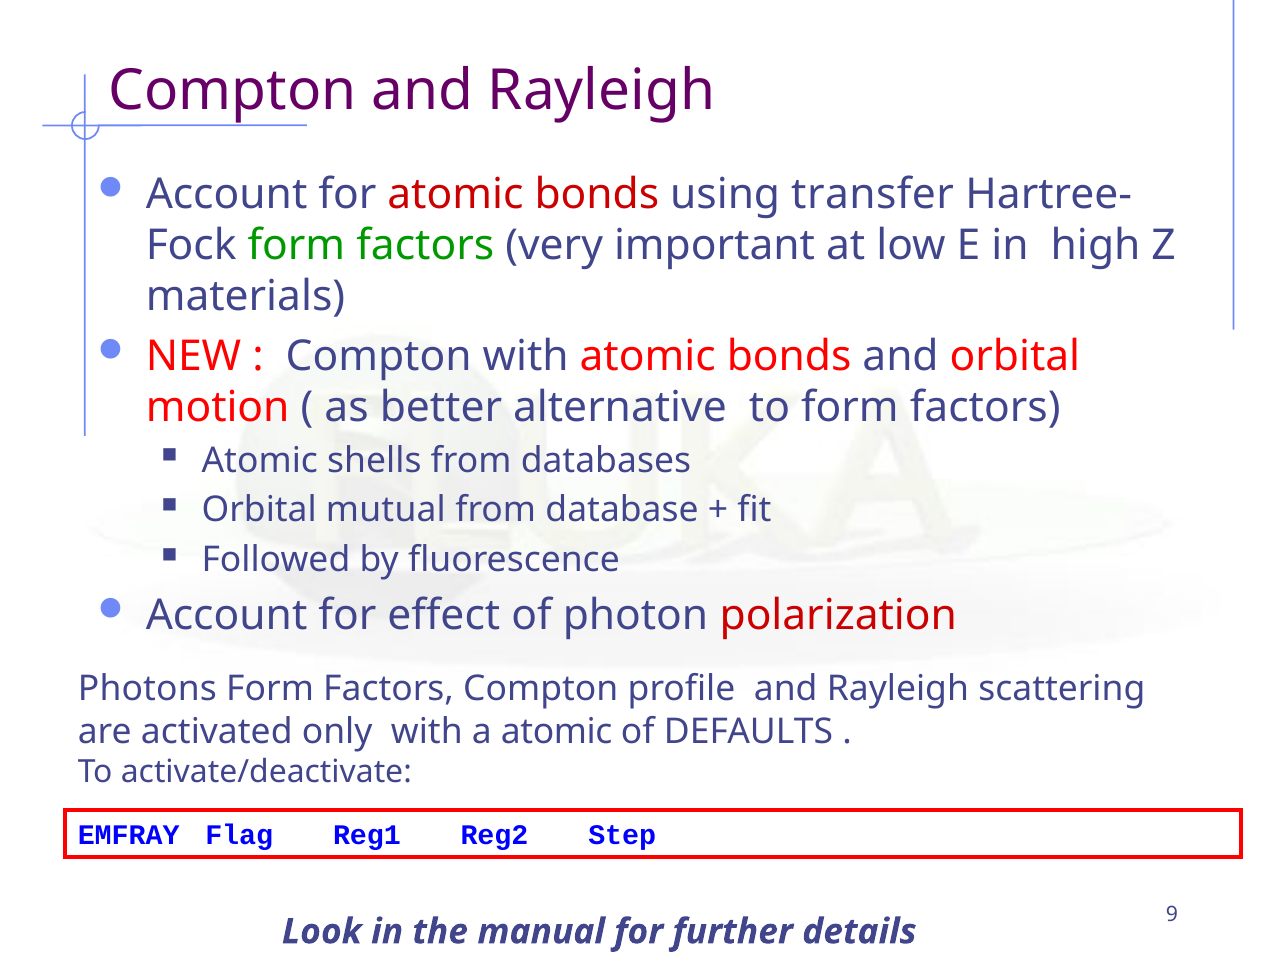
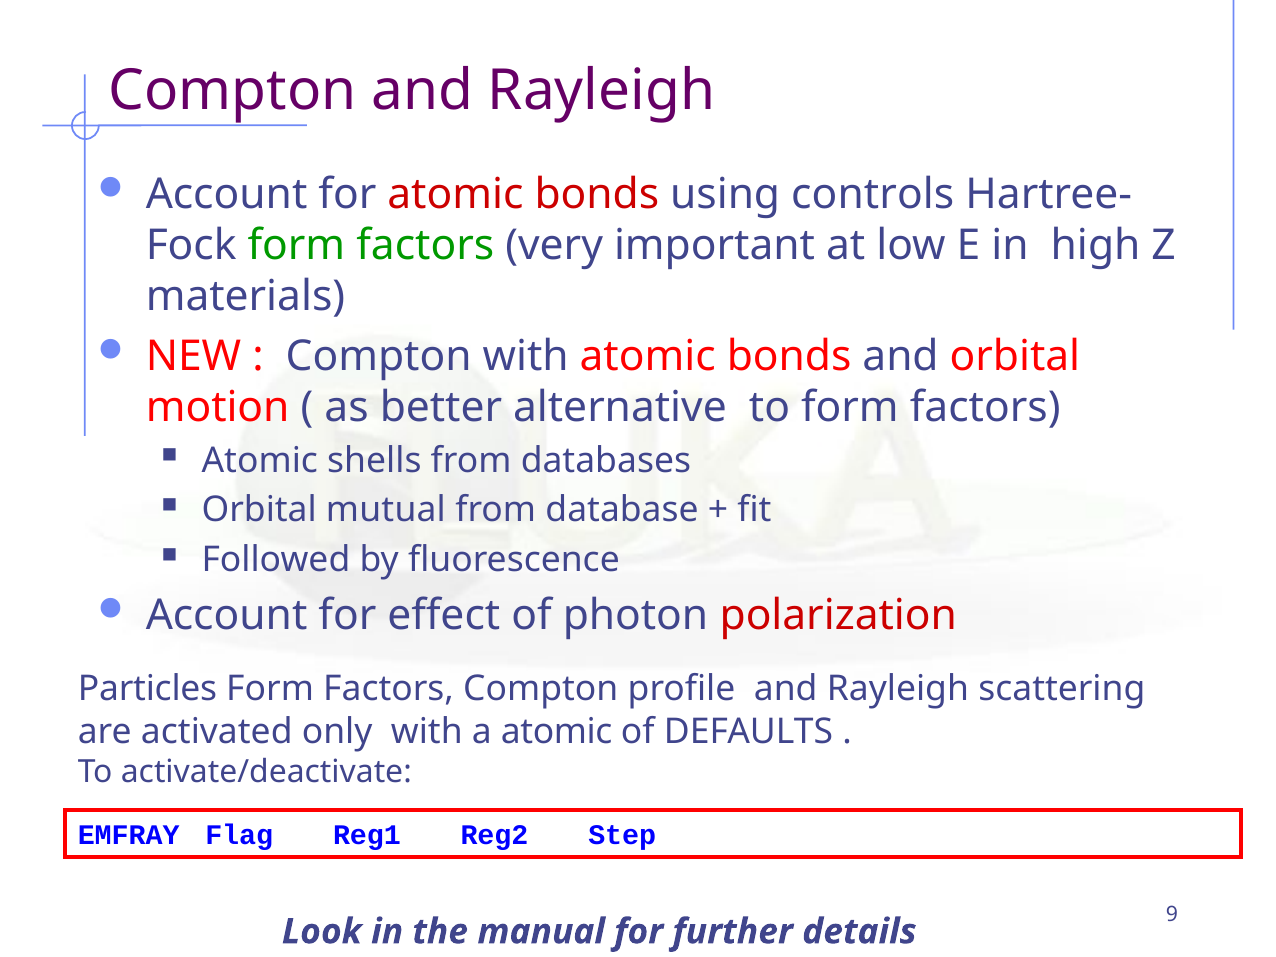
transfer: transfer -> controls
Photons: Photons -> Particles
